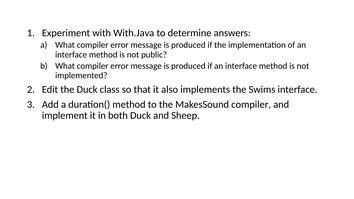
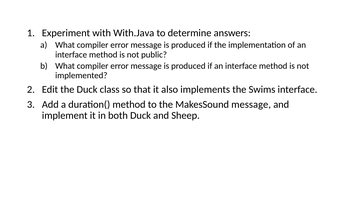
MakesSound compiler: compiler -> message
